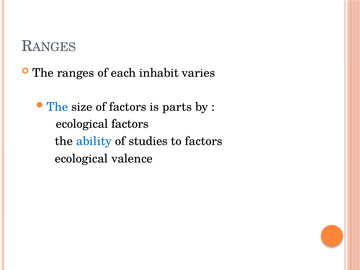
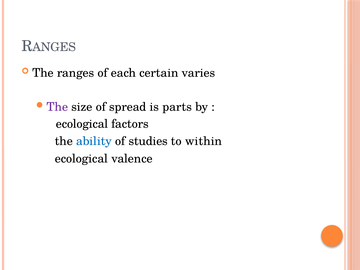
inhabit: inhabit -> certain
The at (57, 107) colour: blue -> purple
of factors: factors -> spread
to factors: factors -> within
